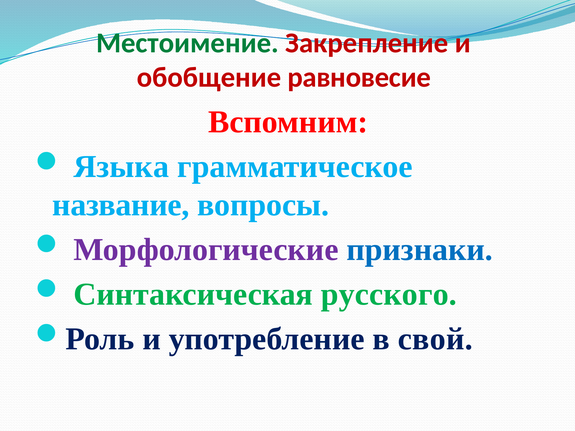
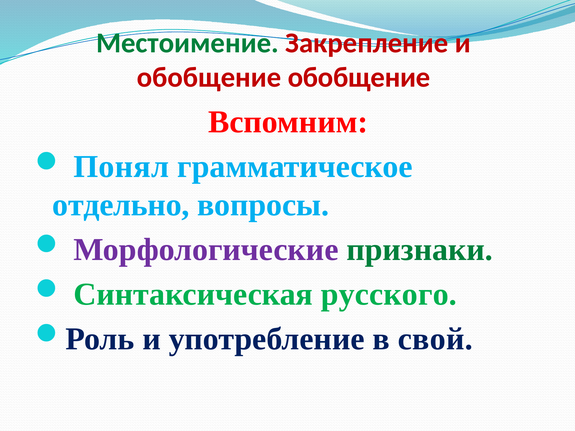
обобщение равновесие: равновесие -> обобщение
Языка: Языка -> Понял
название: название -> отдельно
признаки colour: blue -> green
